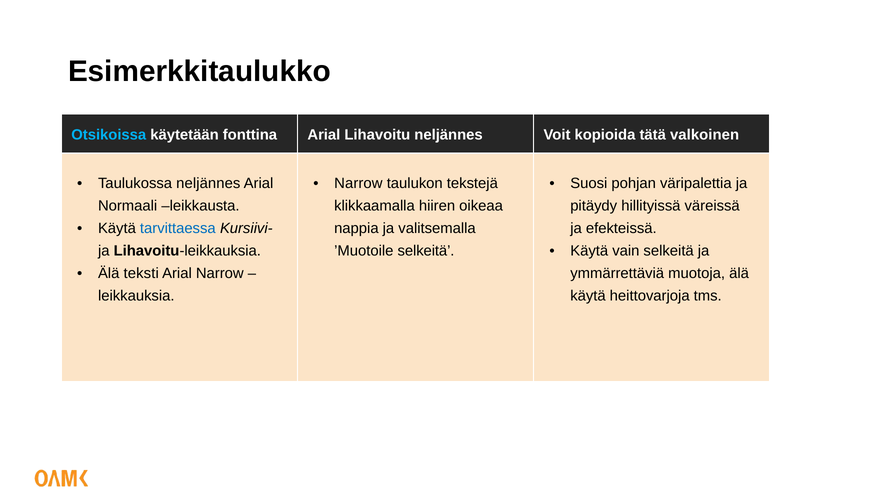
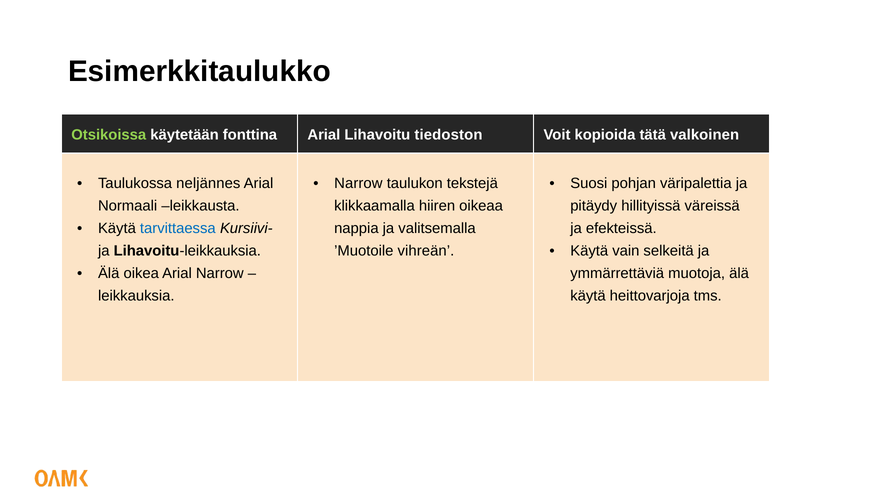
Otsikoissa colour: light blue -> light green
Lihavoitu neljännes: neljännes -> tiedoston
’Muotoile selkeitä: selkeitä -> vihreän
teksti: teksti -> oikea
